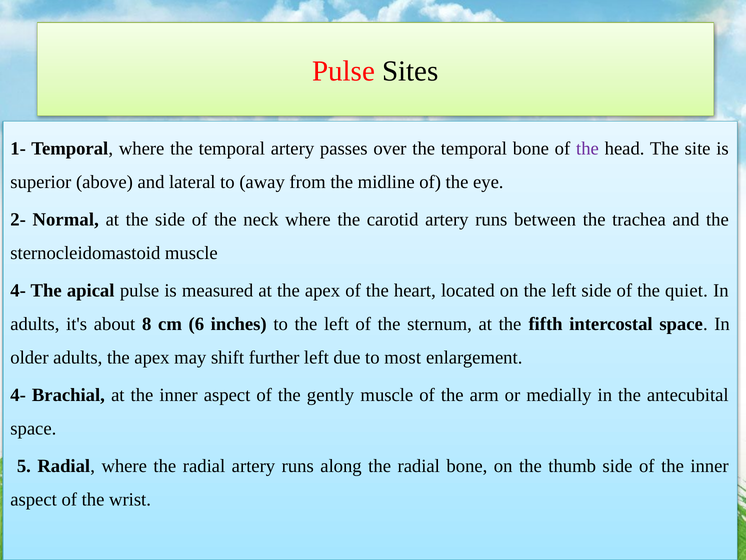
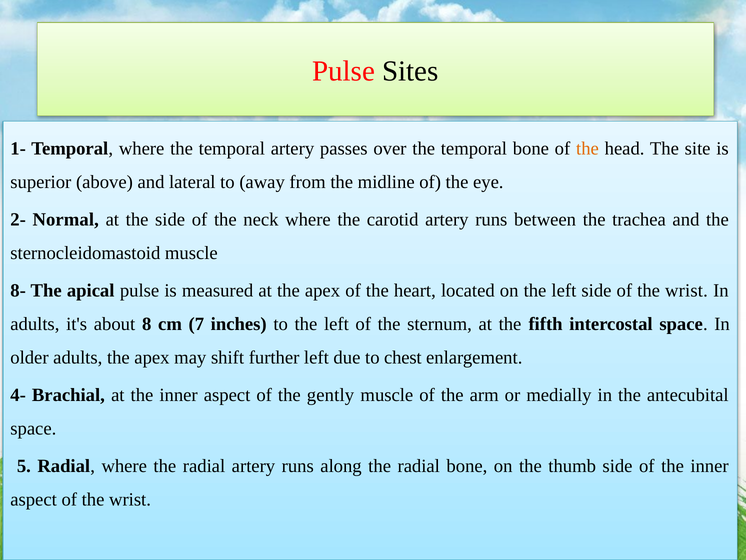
the at (587, 149) colour: purple -> orange
4- at (18, 290): 4- -> 8-
side of the quiet: quiet -> wrist
6: 6 -> 7
most: most -> chest
